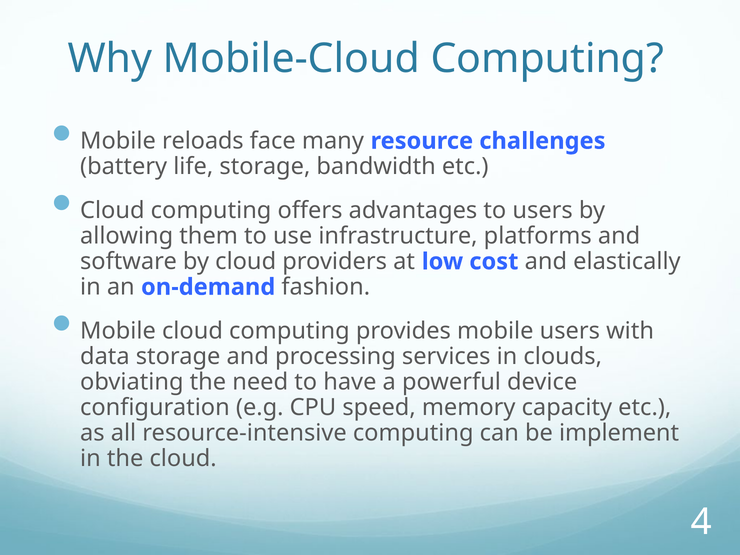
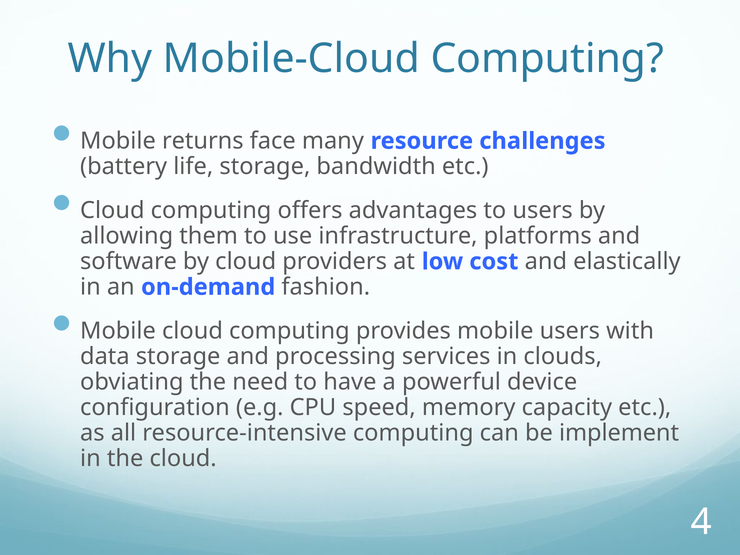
reloads: reloads -> returns
